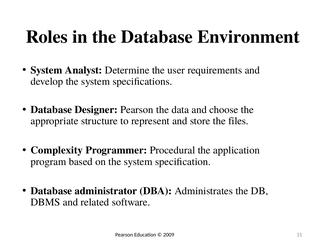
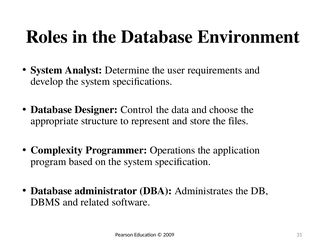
Designer Pearson: Pearson -> Control
Procedural: Procedural -> Operations
